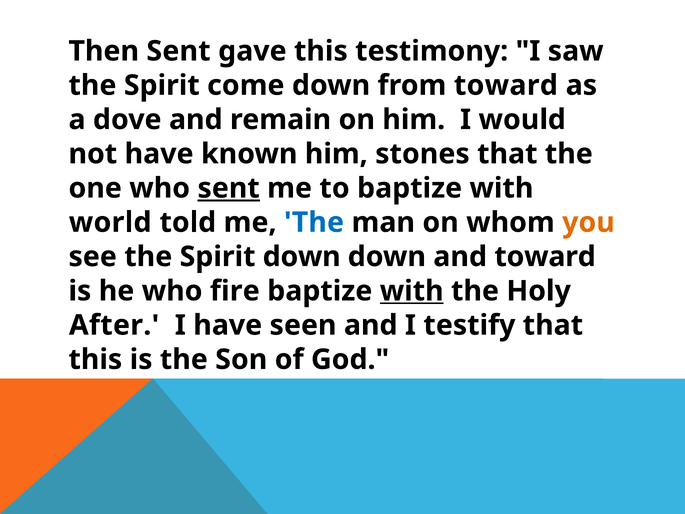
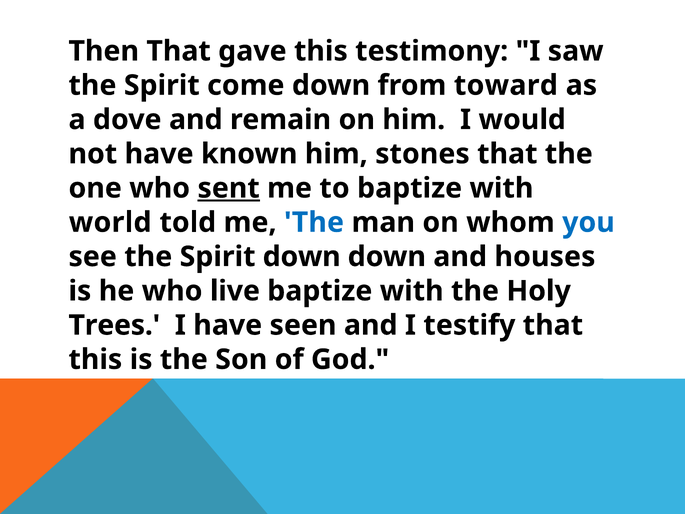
Then Sent: Sent -> That
you colour: orange -> blue
and toward: toward -> houses
fire: fire -> live
with at (412, 291) underline: present -> none
After: After -> Trees
